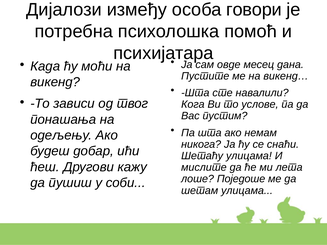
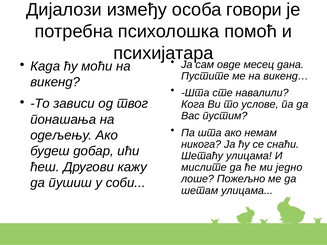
лета: лета -> једно
Поједоше: Поједоше -> Пожељно
